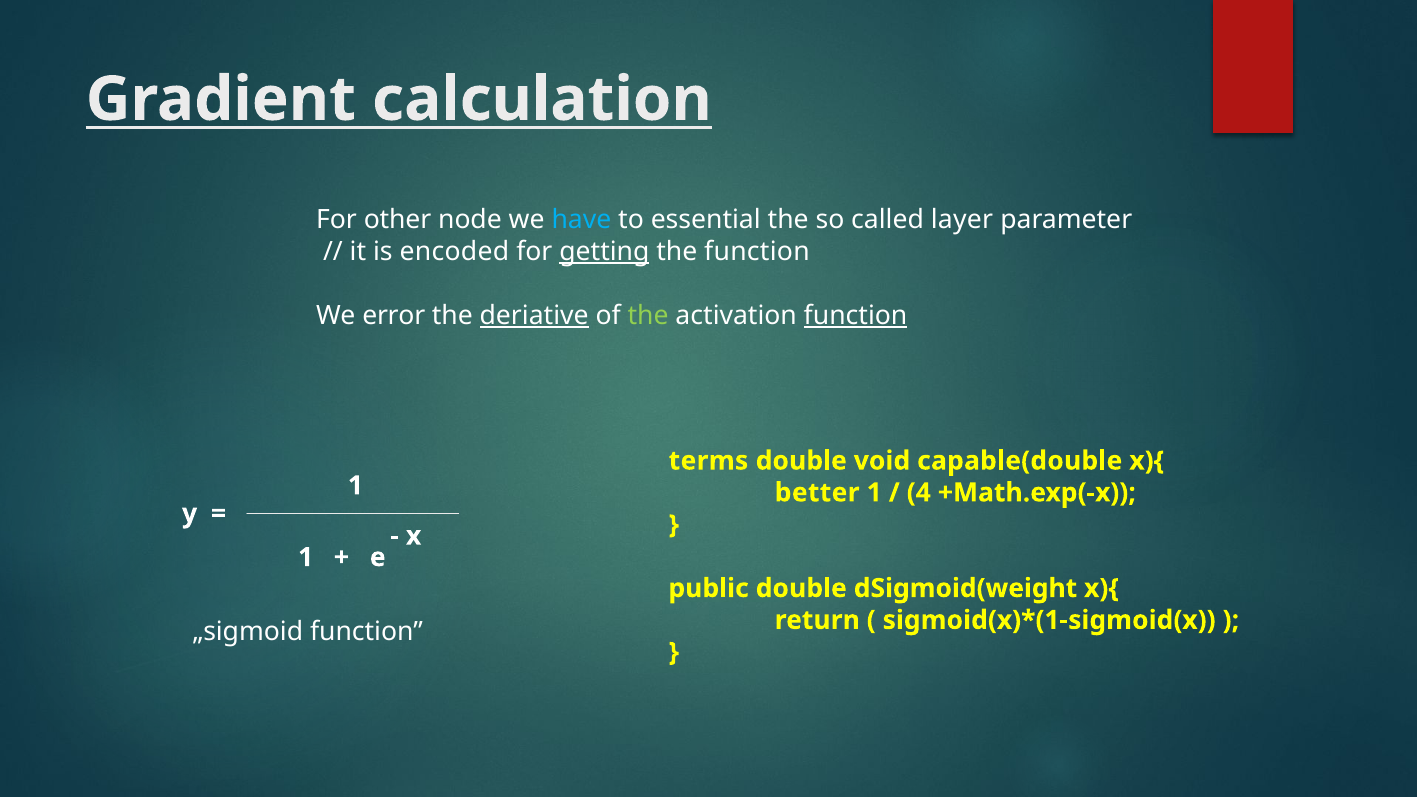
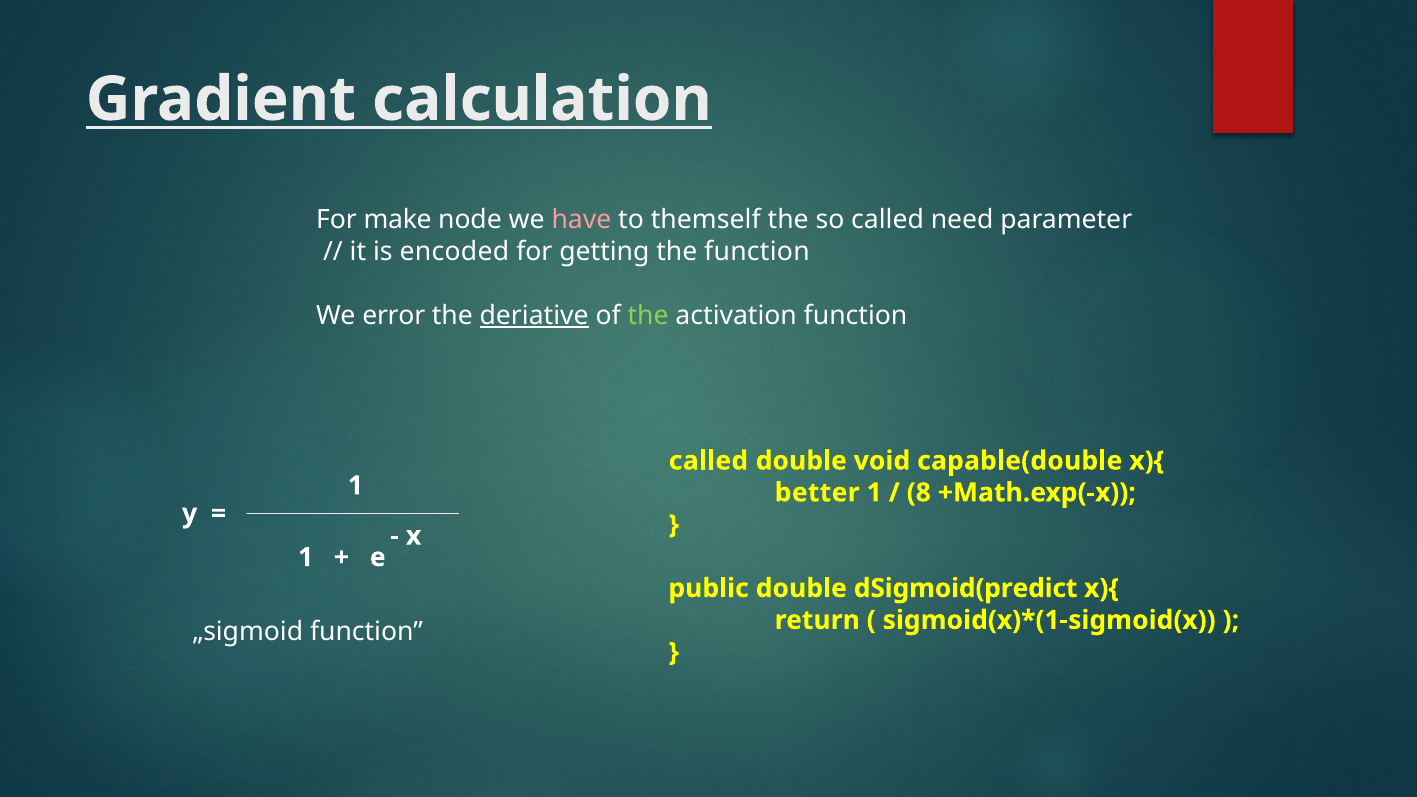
other: other -> make
have colour: light blue -> pink
essential: essential -> themself
layer: layer -> need
getting underline: present -> none
function at (856, 316) underline: present -> none
terms at (708, 461): terms -> called
4: 4 -> 8
dSigmoid(weight: dSigmoid(weight -> dSigmoid(predict
